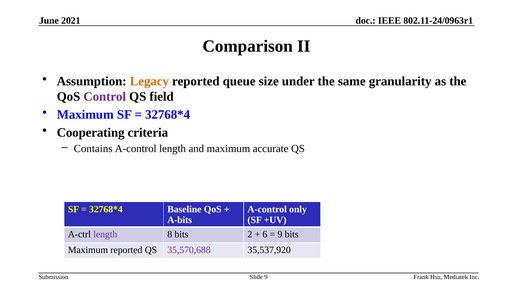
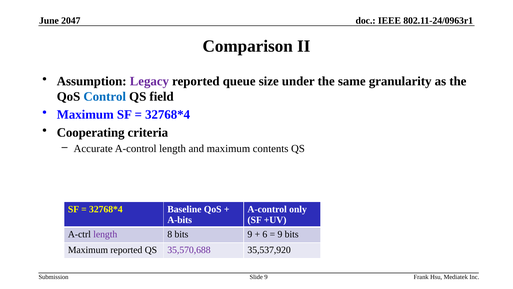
2021: 2021 -> 2047
Legacy colour: orange -> purple
Control colour: purple -> blue
Contains: Contains -> Accurate
accurate: accurate -> contents
bits 2: 2 -> 9
